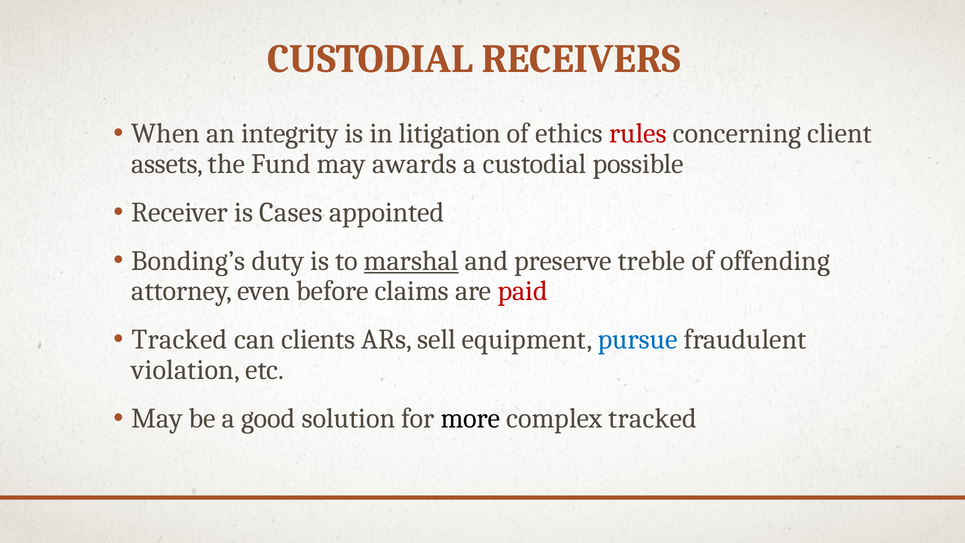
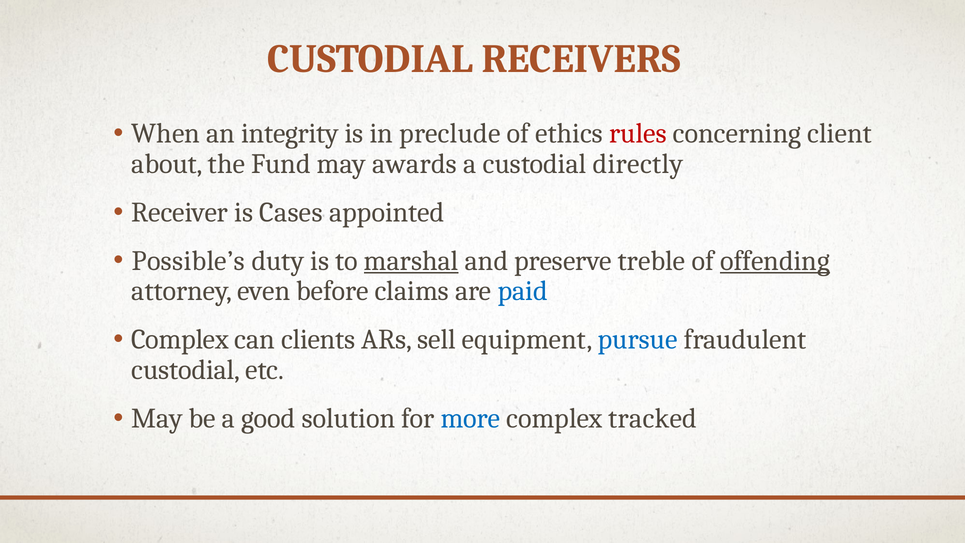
litigation: litigation -> preclude
assets: assets -> about
possible: possible -> directly
Bonding’s: Bonding’s -> Possible’s
offending underline: none -> present
paid colour: red -> blue
Tracked at (180, 339): Tracked -> Complex
violation at (186, 370): violation -> custodial
more colour: black -> blue
